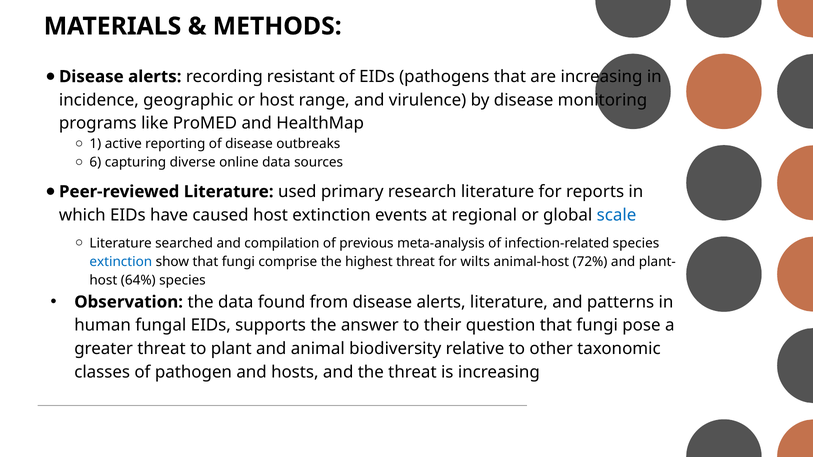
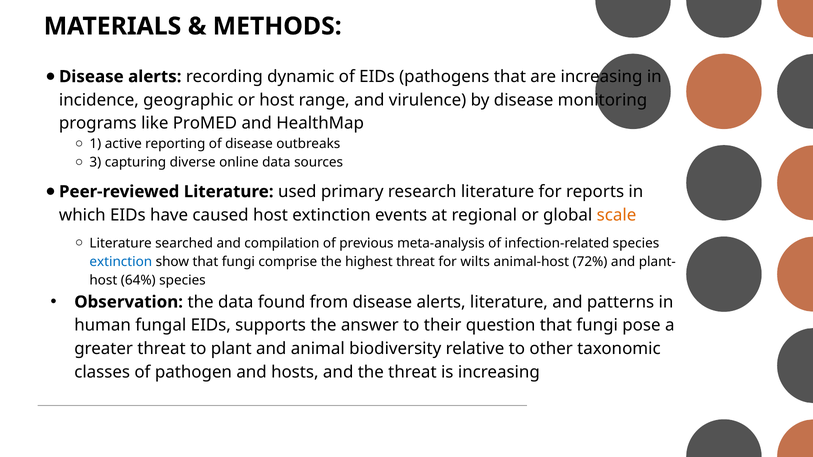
resistant: resistant -> dynamic
6: 6 -> 3
scale colour: blue -> orange
